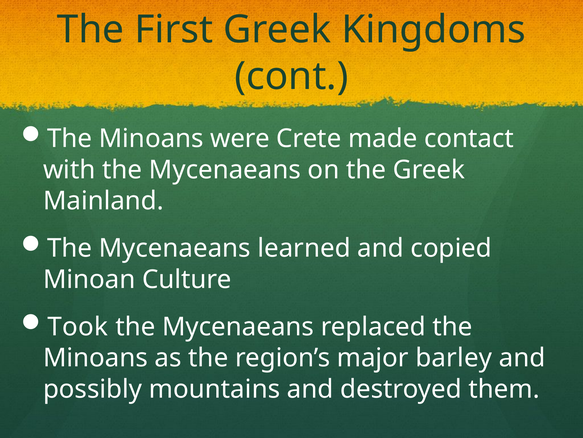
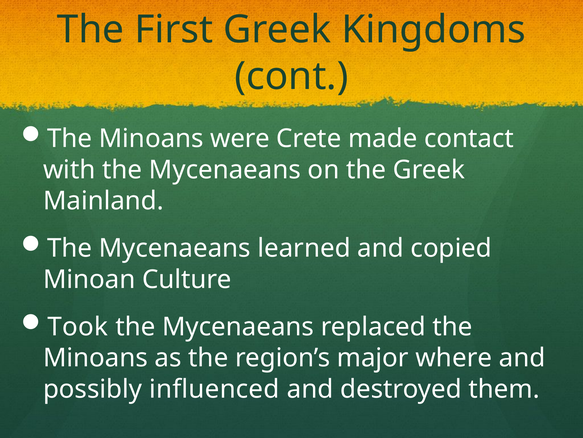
barley: barley -> where
mountains: mountains -> influenced
